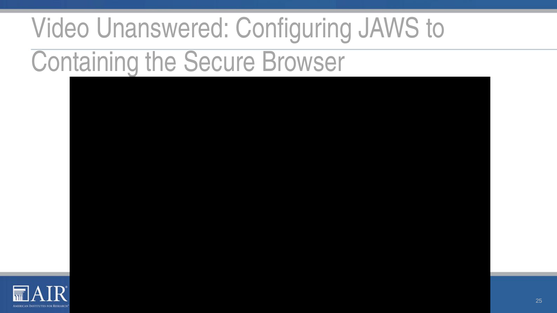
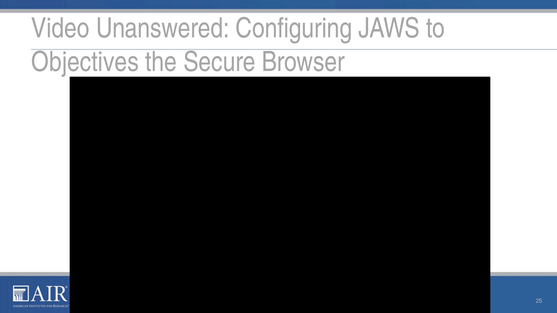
Containing: Containing -> Objectives
